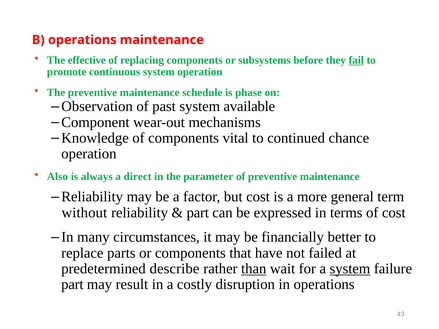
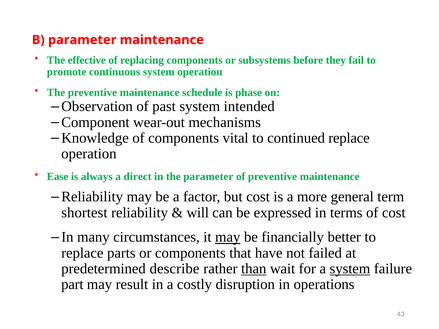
B operations: operations -> parameter
fail underline: present -> none
available: available -> intended
continued chance: chance -> replace
Also: Also -> Ease
without: without -> shortest
part at (198, 213): part -> will
may at (228, 237) underline: none -> present
